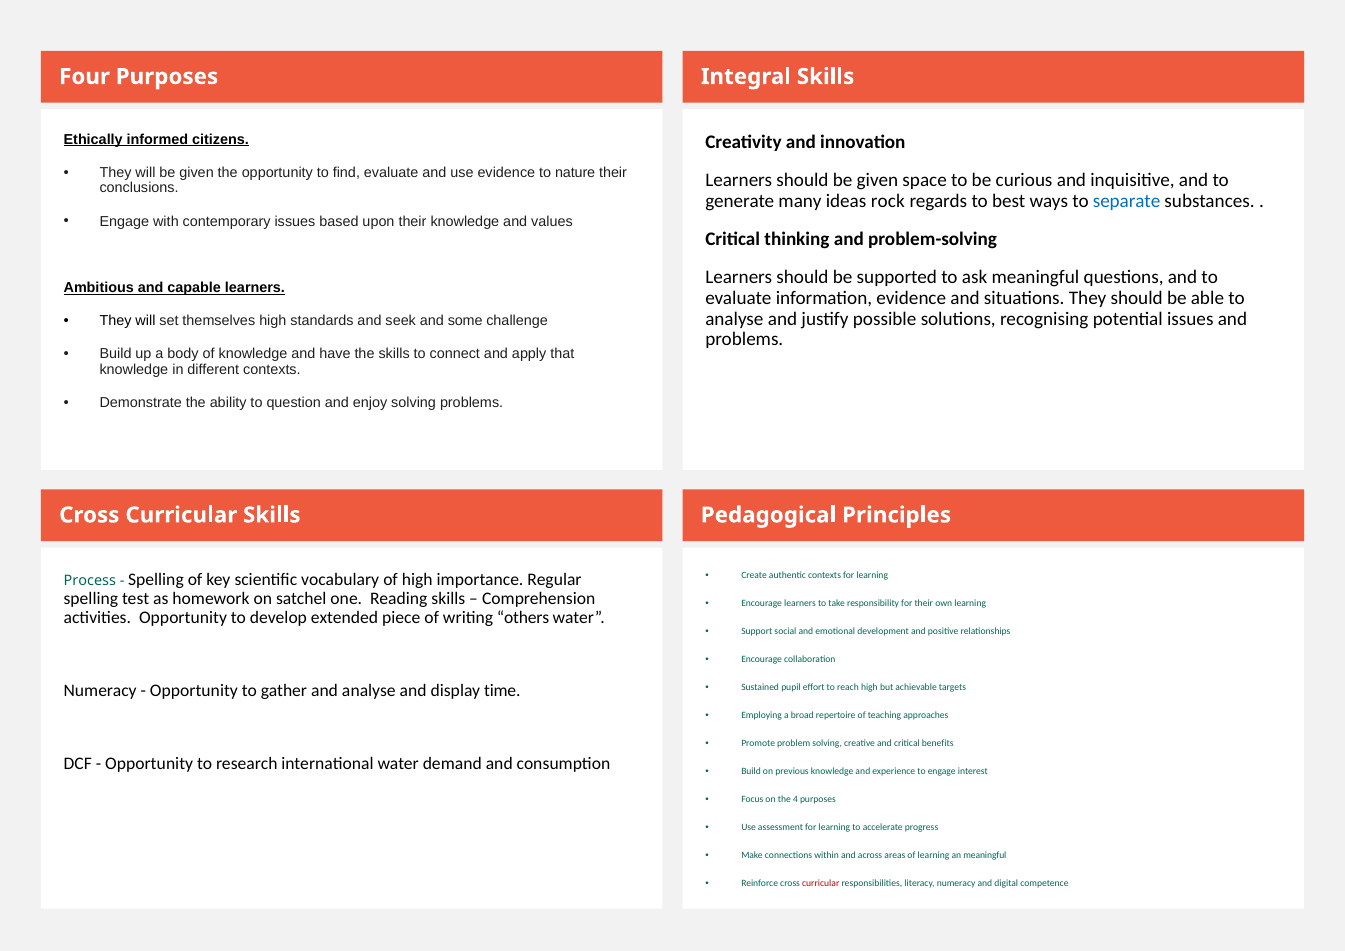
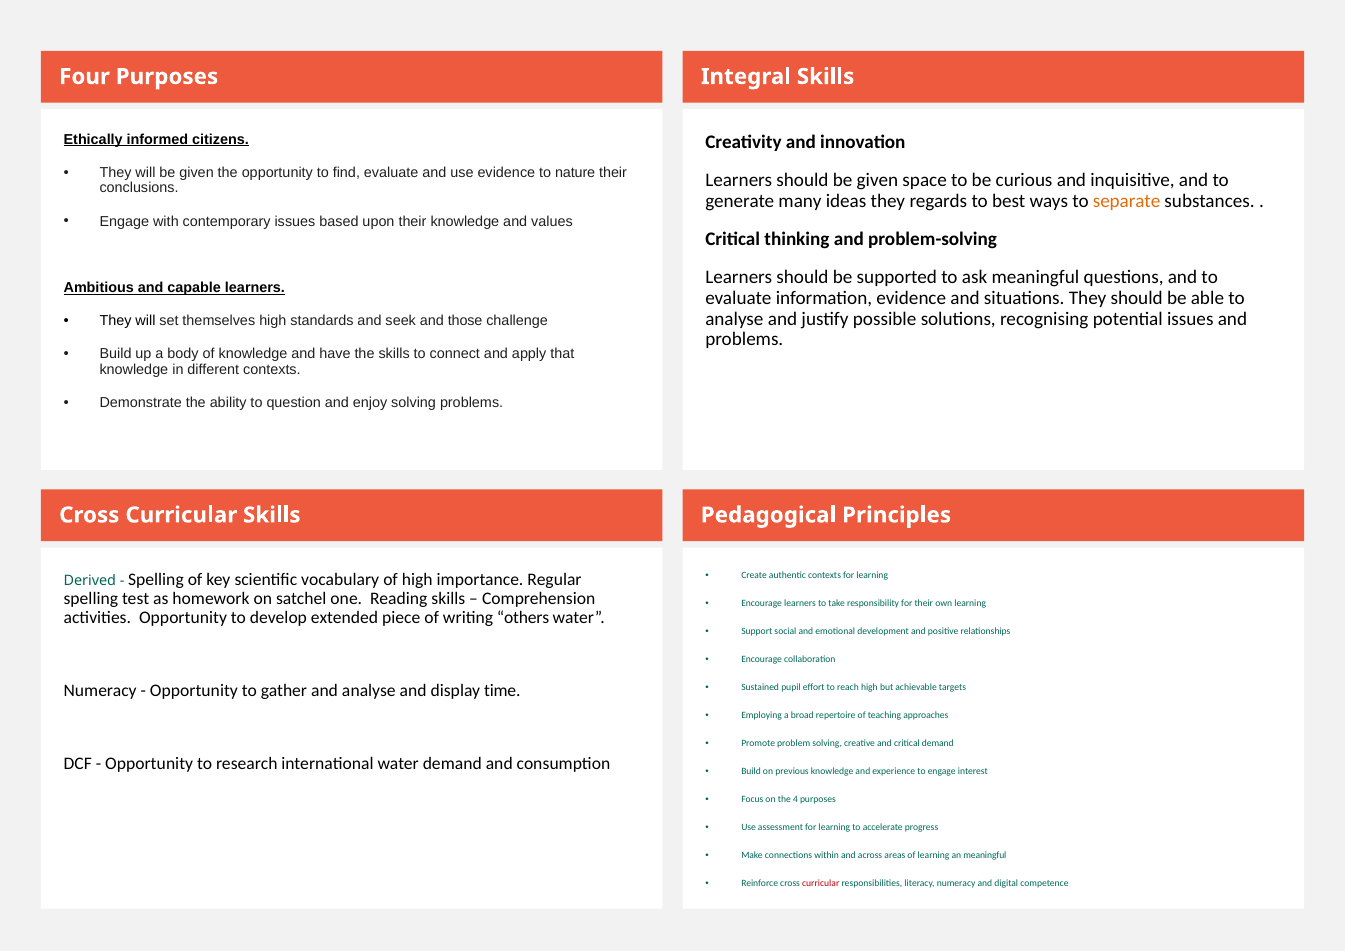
ideas rock: rock -> they
separate colour: blue -> orange
some: some -> those
Process: Process -> Derived
critical benefits: benefits -> demand
